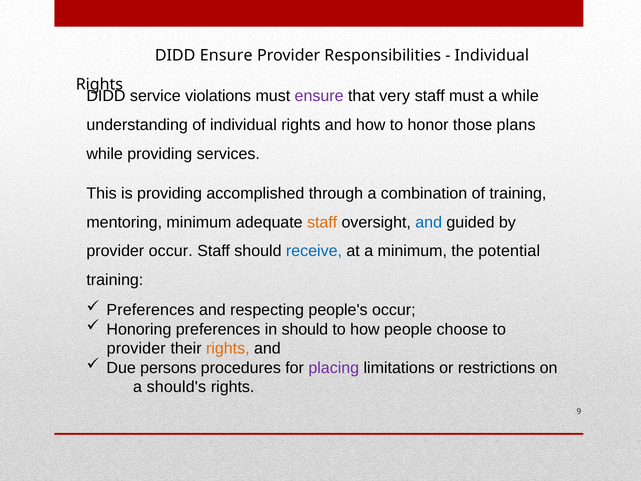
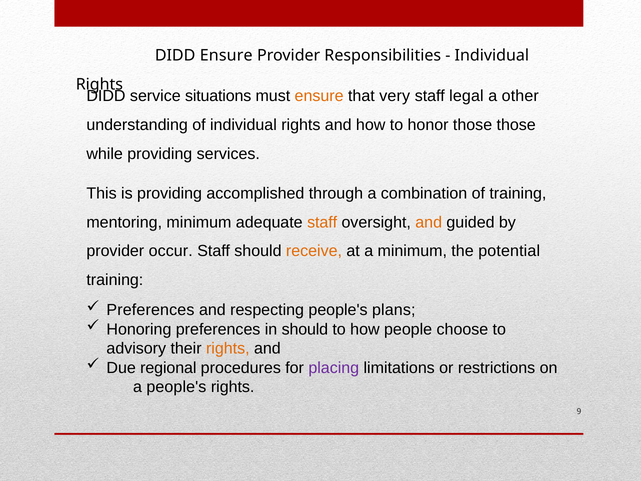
violations: violations -> situations
ensure at (319, 96) colour: purple -> orange
staff must: must -> legal
a while: while -> other
those plans: plans -> those
and at (429, 222) colour: blue -> orange
receive colour: blue -> orange
people's occur: occur -> plans
provider at (136, 348): provider -> advisory
persons: persons -> regional
a should's: should's -> people's
